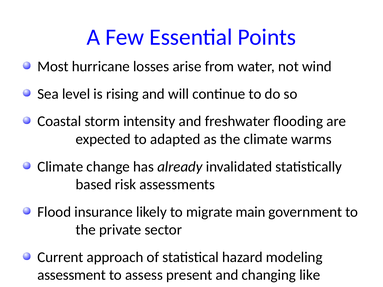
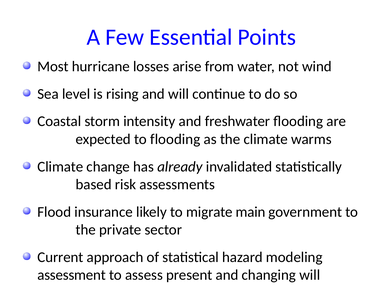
to adapted: adapted -> flooding
changing like: like -> will
